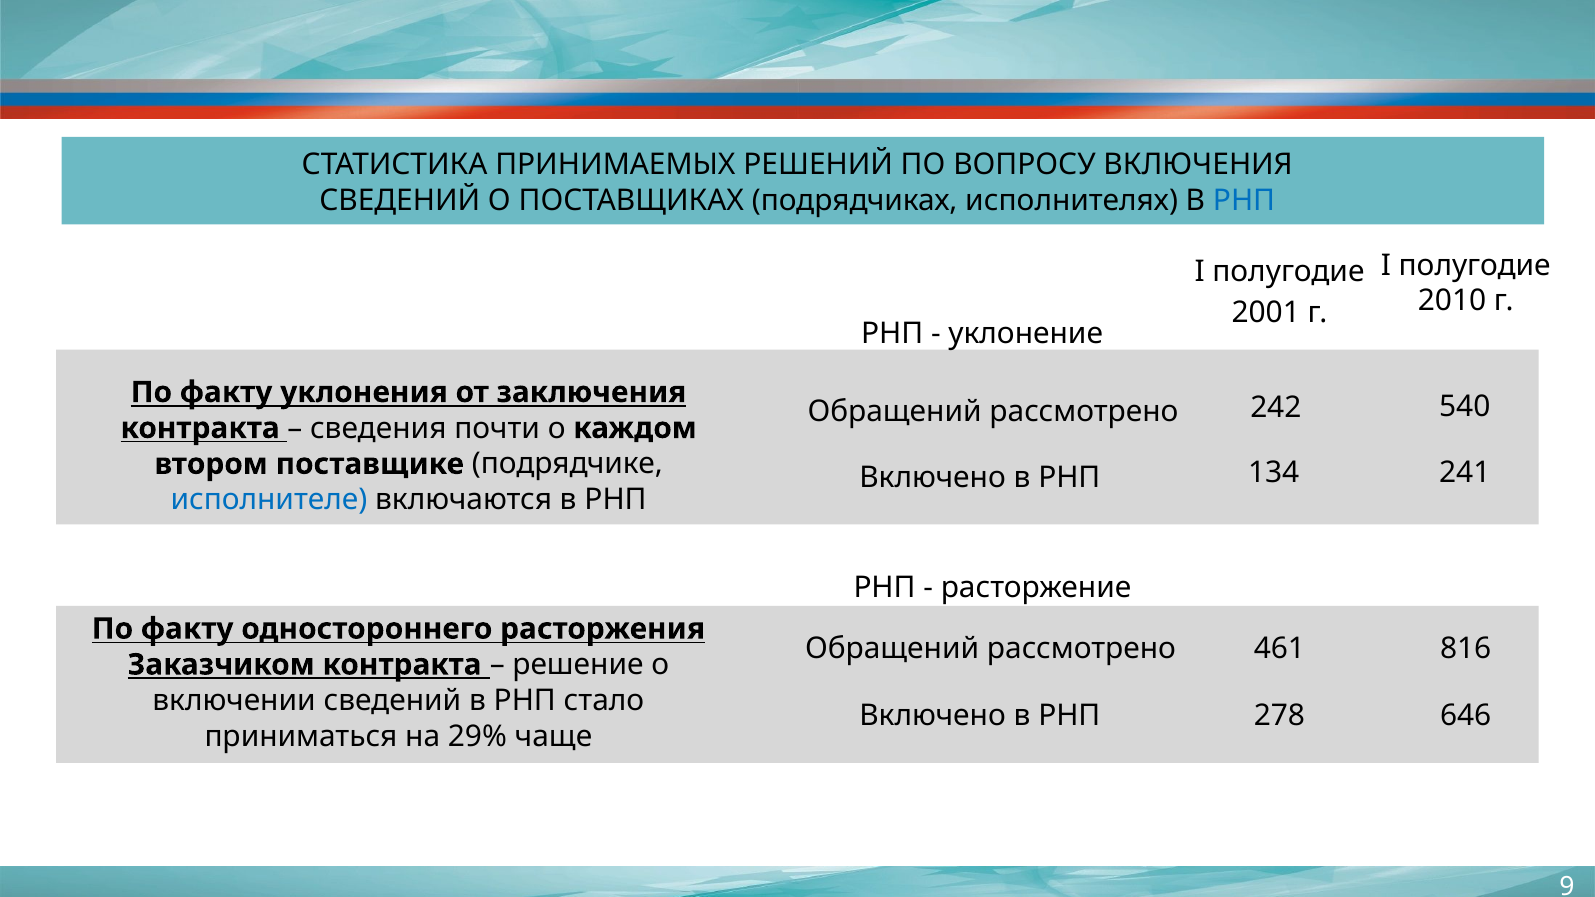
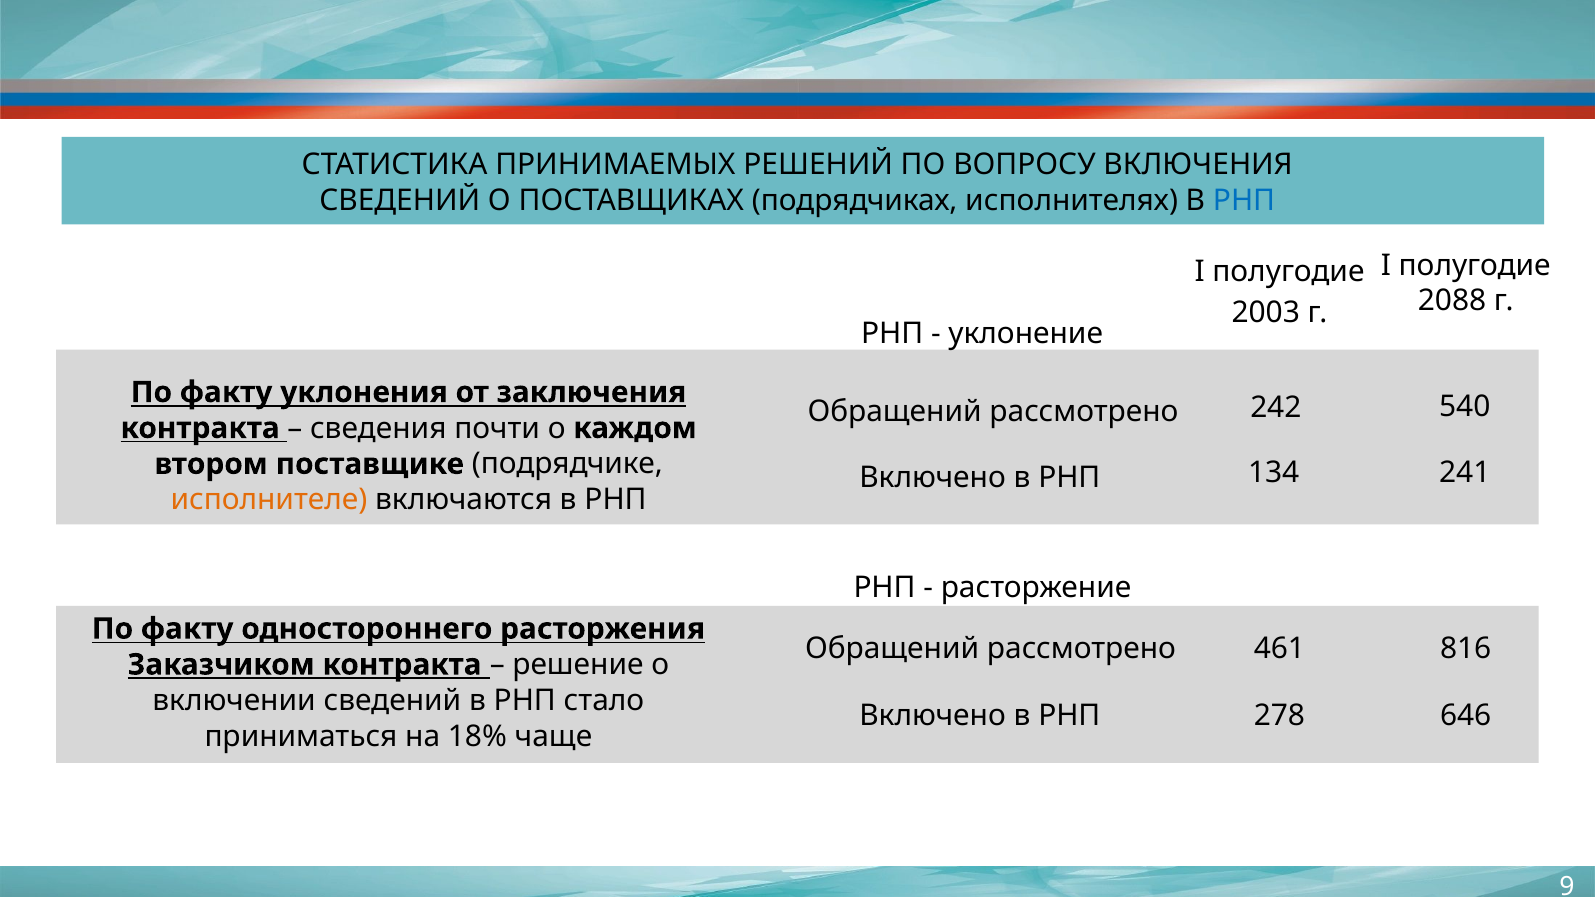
2010: 2010 -> 2088
2001: 2001 -> 2003
исполнителе colour: blue -> orange
29%: 29% -> 18%
